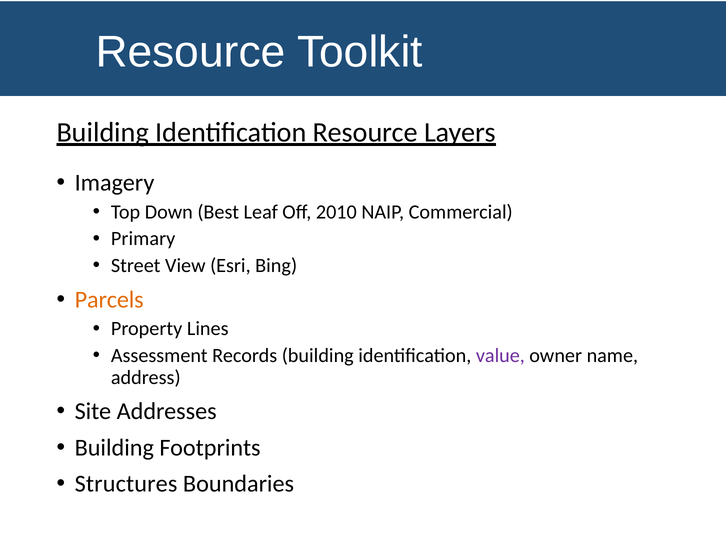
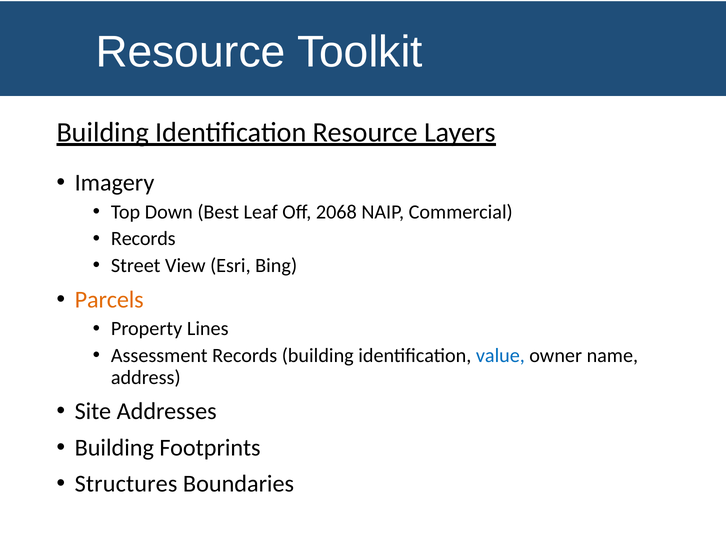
2010: 2010 -> 2068
Primary at (143, 239): Primary -> Records
value colour: purple -> blue
